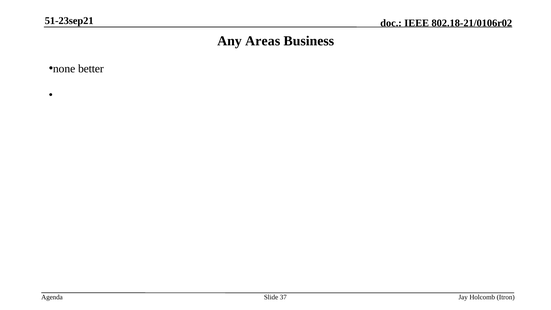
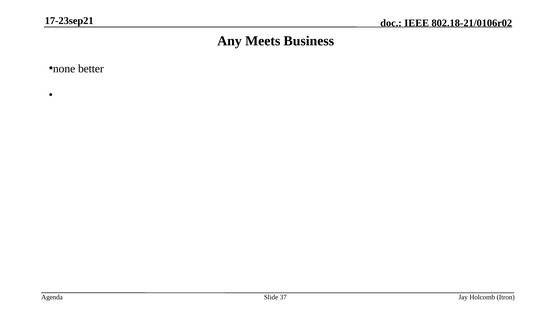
51-23sep21: 51-23sep21 -> 17-23sep21
Areas: Areas -> Meets
